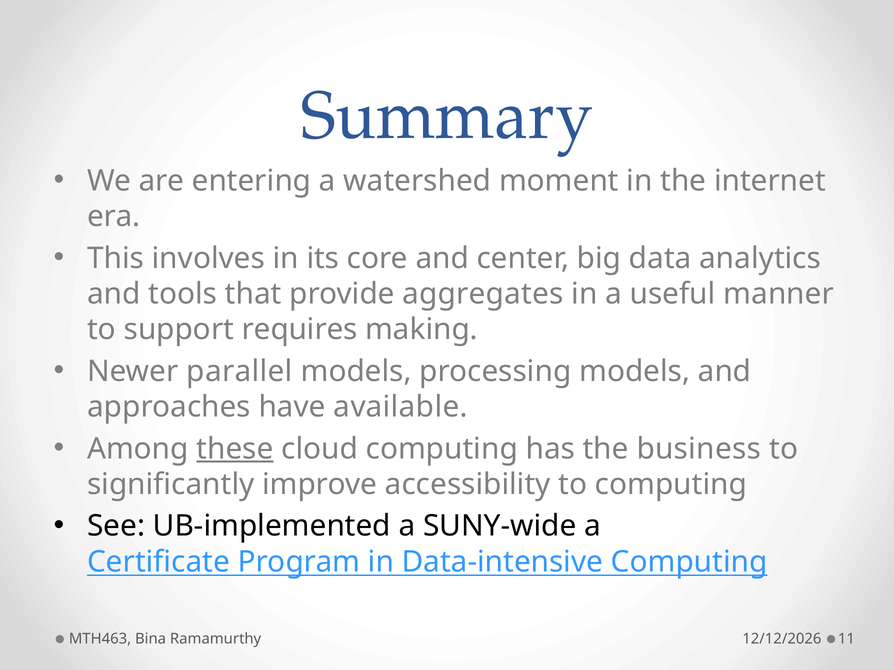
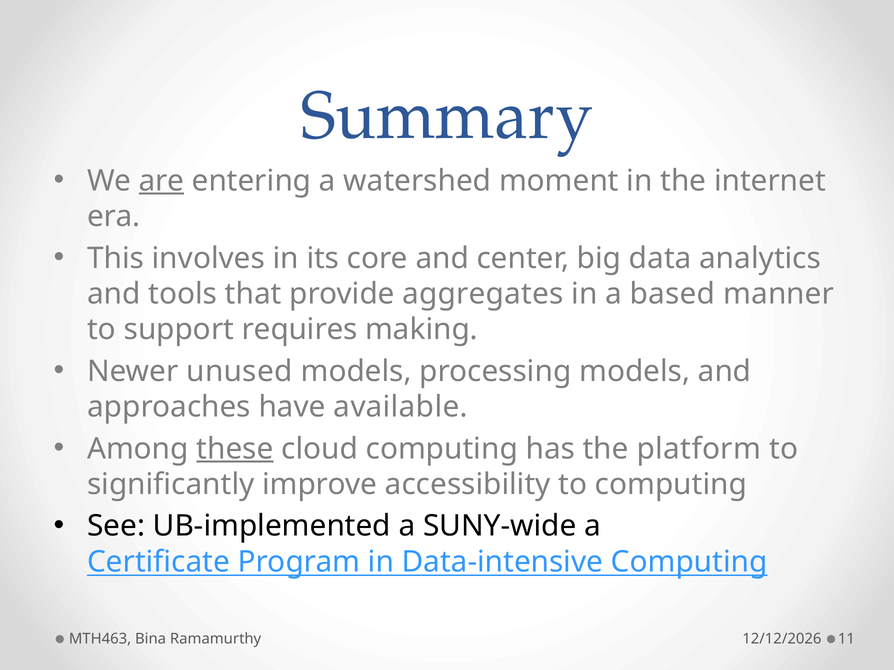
are underline: none -> present
useful: useful -> based
parallel: parallel -> unused
business: business -> platform
